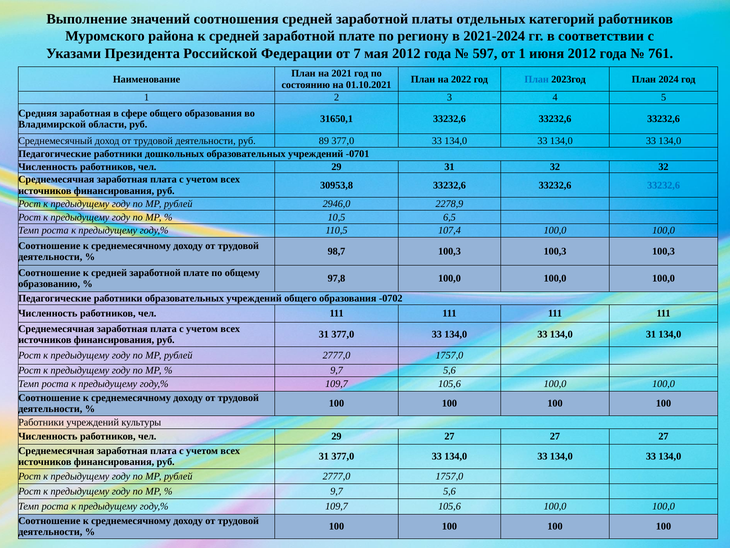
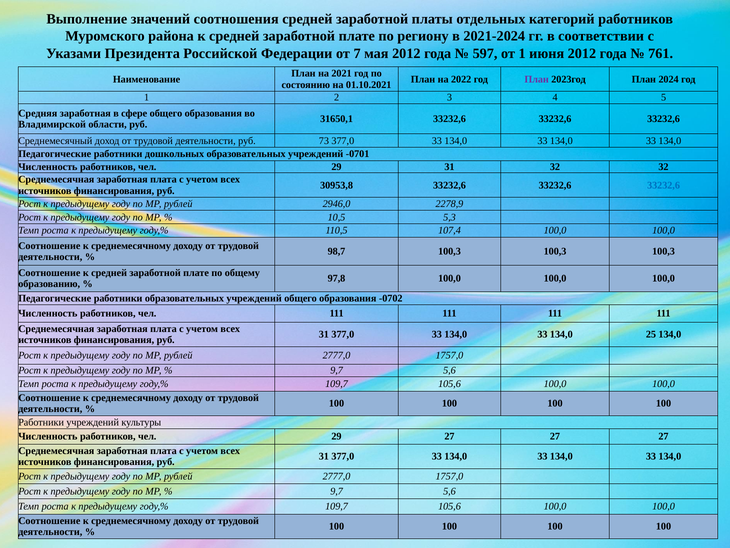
План at (537, 79) colour: blue -> purple
89: 89 -> 73
6,5: 6,5 -> 5,3
134,0 31: 31 -> 25
